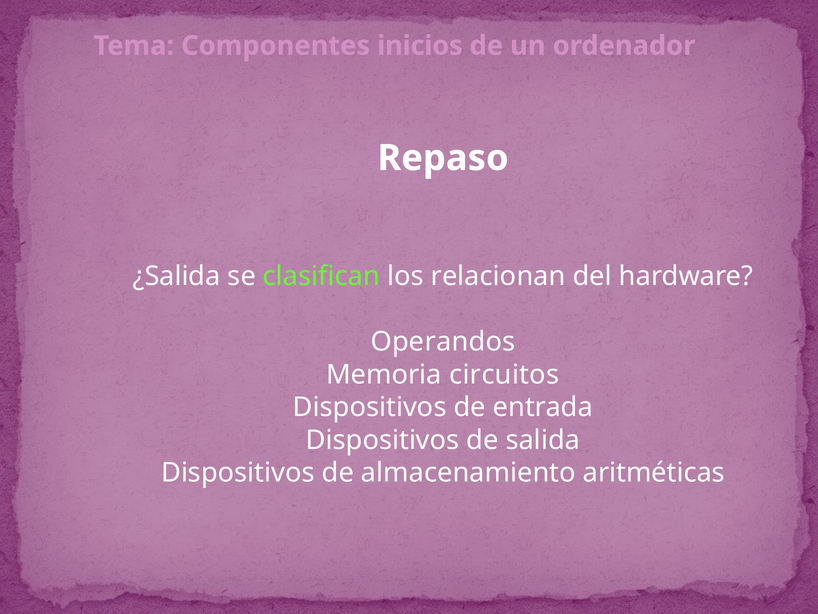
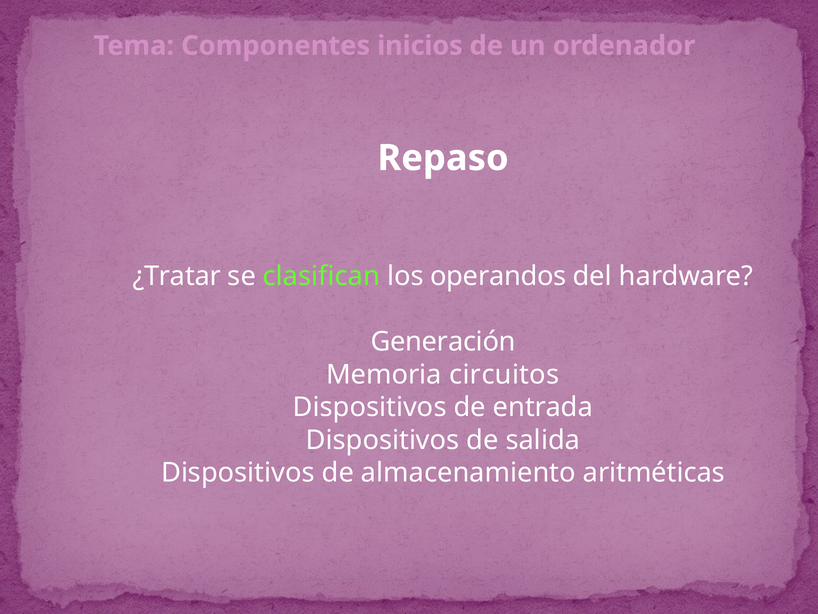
¿Salida: ¿Salida -> ¿Tratar
relacionan: relacionan -> operandos
Operandos: Operandos -> Generación
